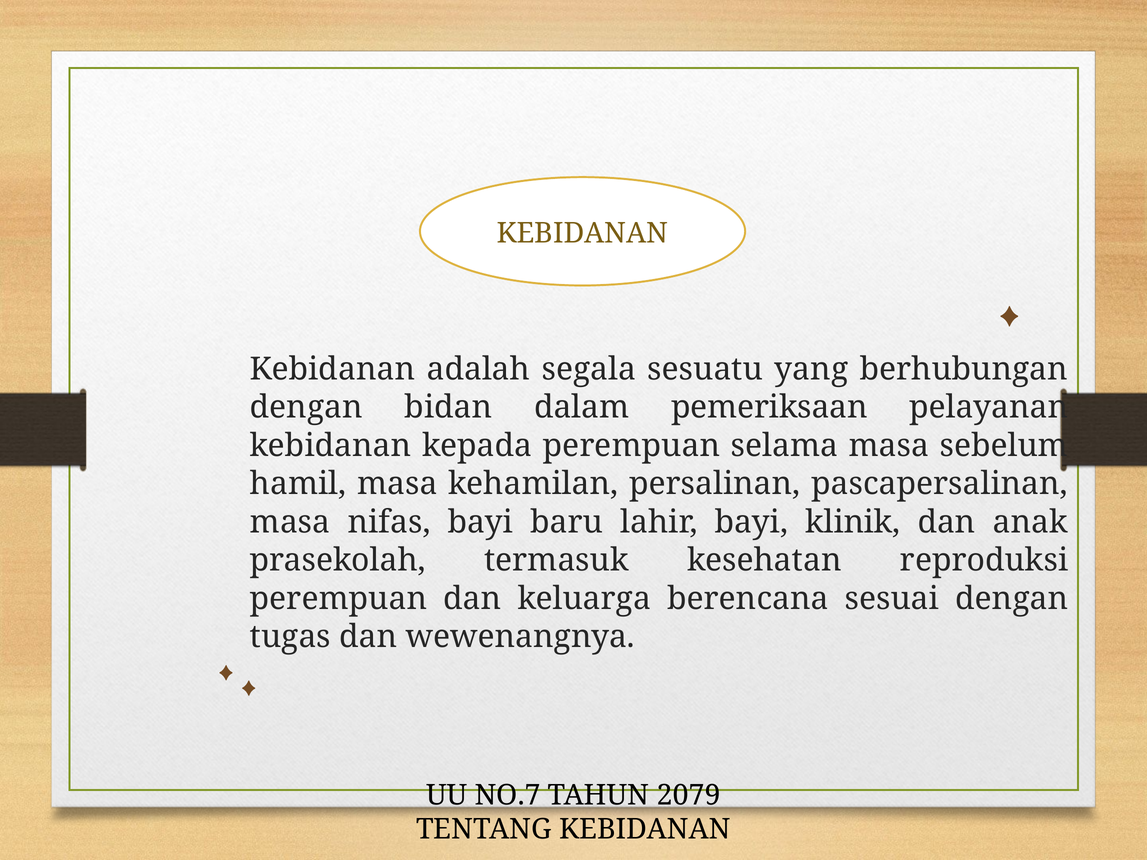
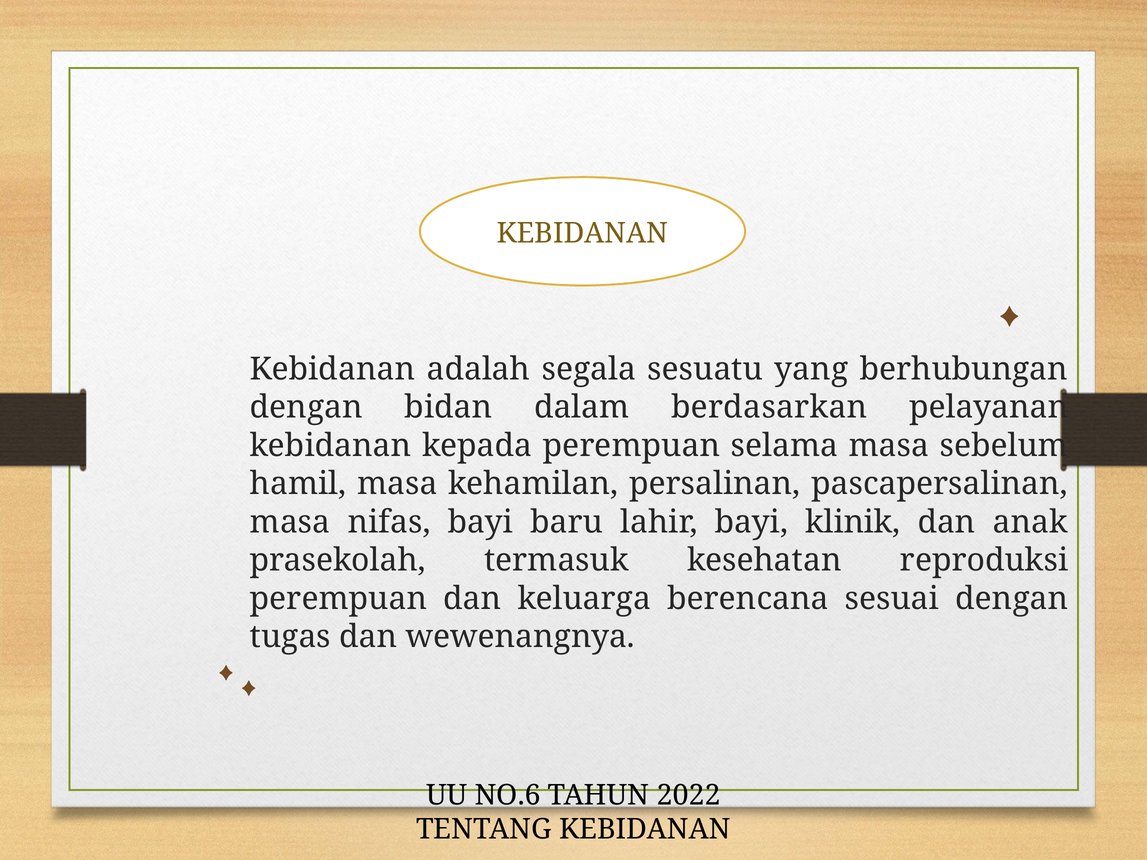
pemeriksaan: pemeriksaan -> berdasarkan
NO.7: NO.7 -> NO.6
2079: 2079 -> 2022
